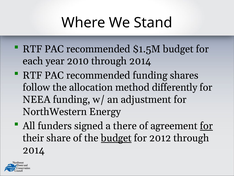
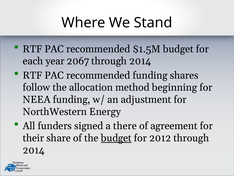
2010: 2010 -> 2067
differently: differently -> beginning
for at (206, 126) underline: present -> none
